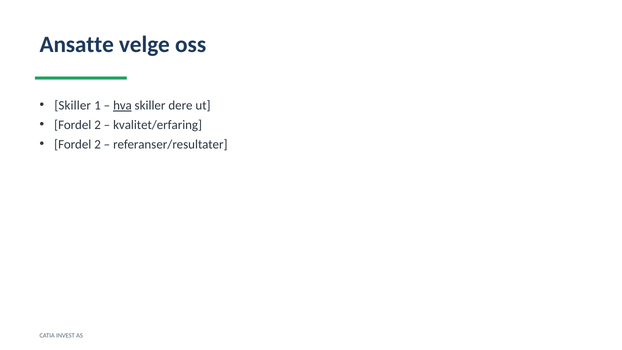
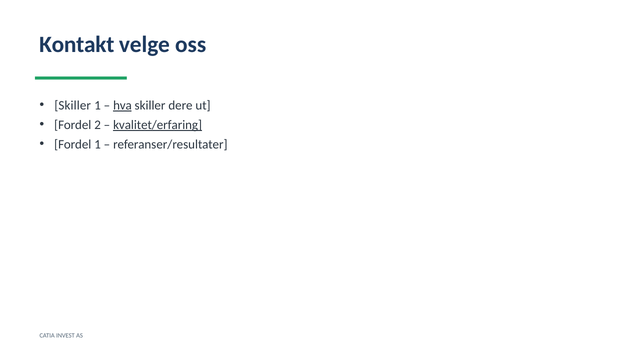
Ansatte: Ansatte -> Kontakt
kvalitet/erfaring underline: none -> present
2 at (98, 144): 2 -> 1
